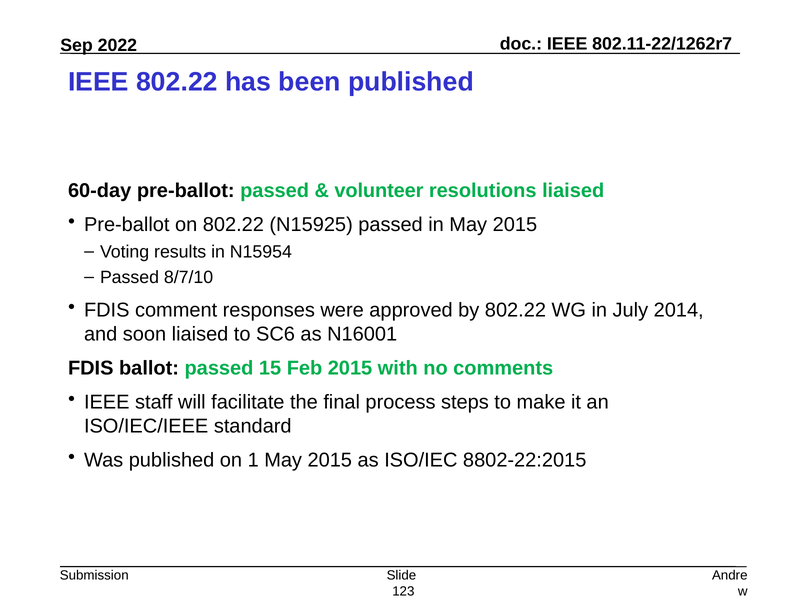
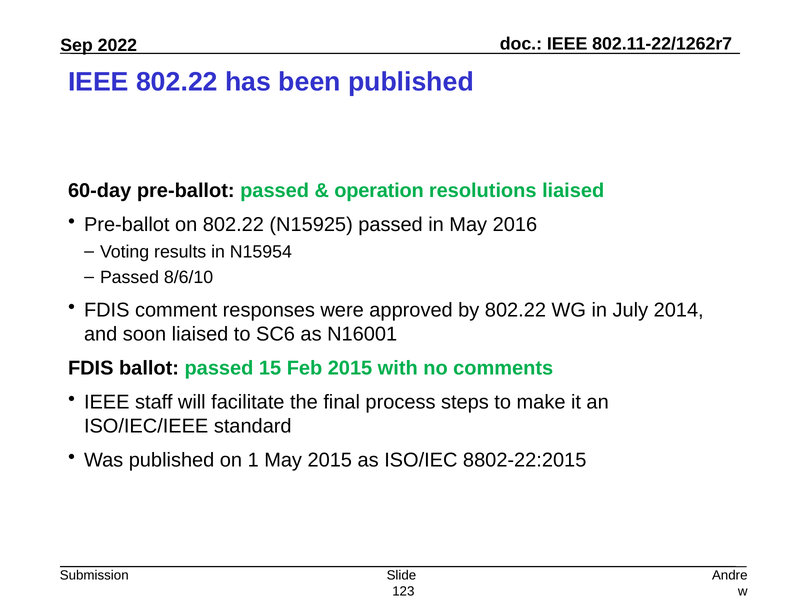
volunteer: volunteer -> operation
in May 2015: 2015 -> 2016
8/7/10: 8/7/10 -> 8/6/10
